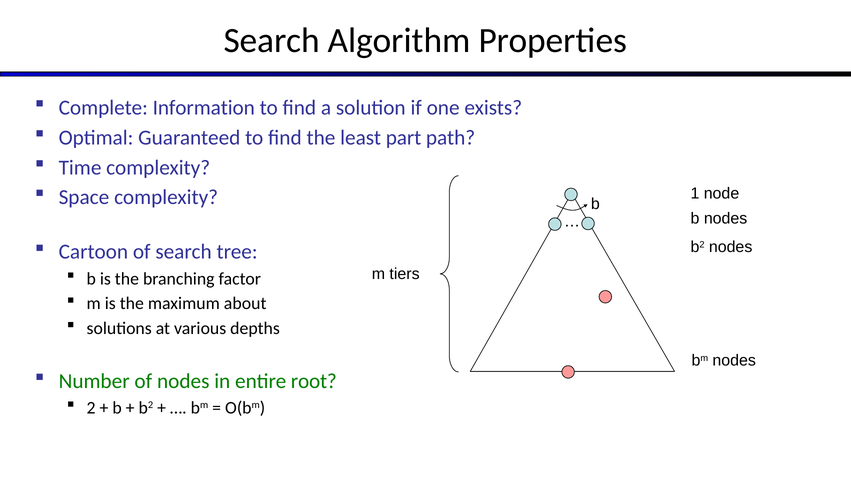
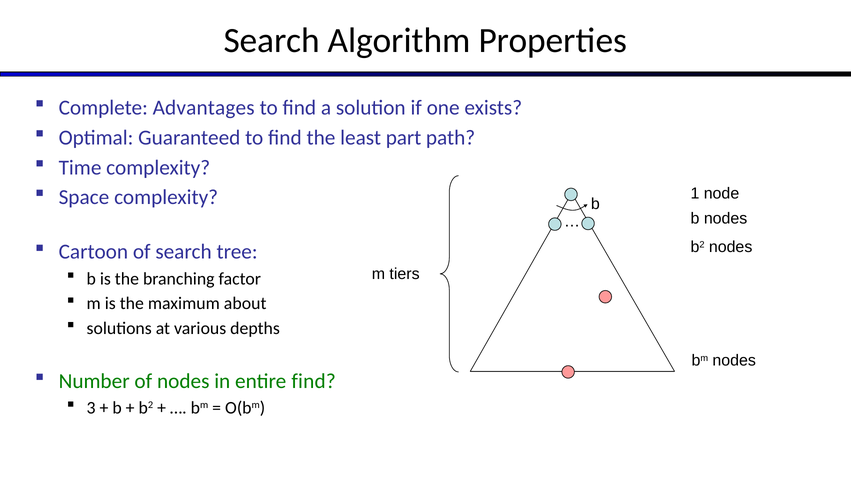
Information: Information -> Advantages
entire root: root -> find
2: 2 -> 3
